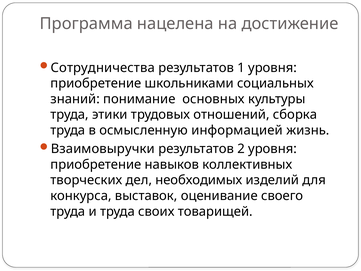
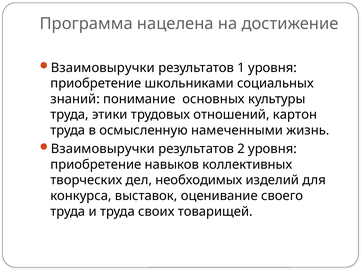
Сотрудничества at (103, 68): Сотрудничества -> Взаимовыручки
сборка: сборка -> картон
информацией: информацией -> намеченными
